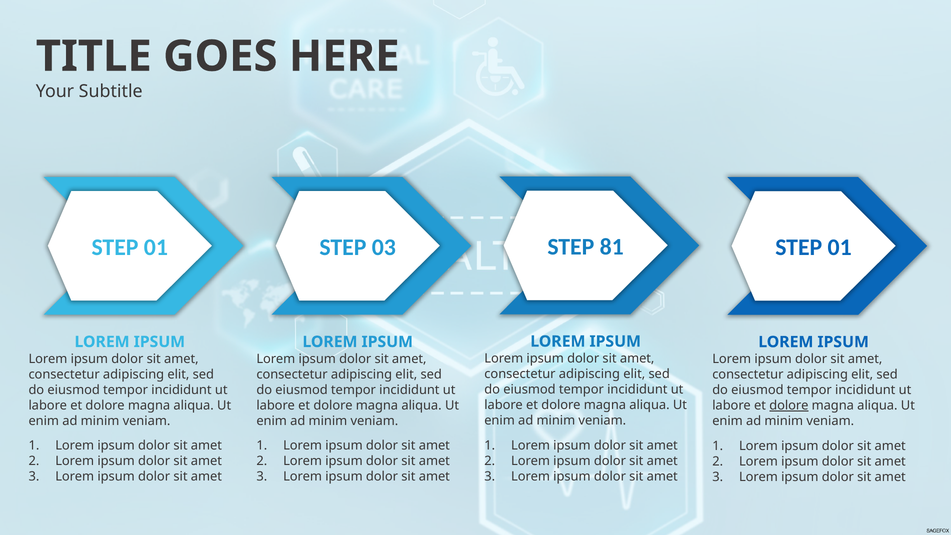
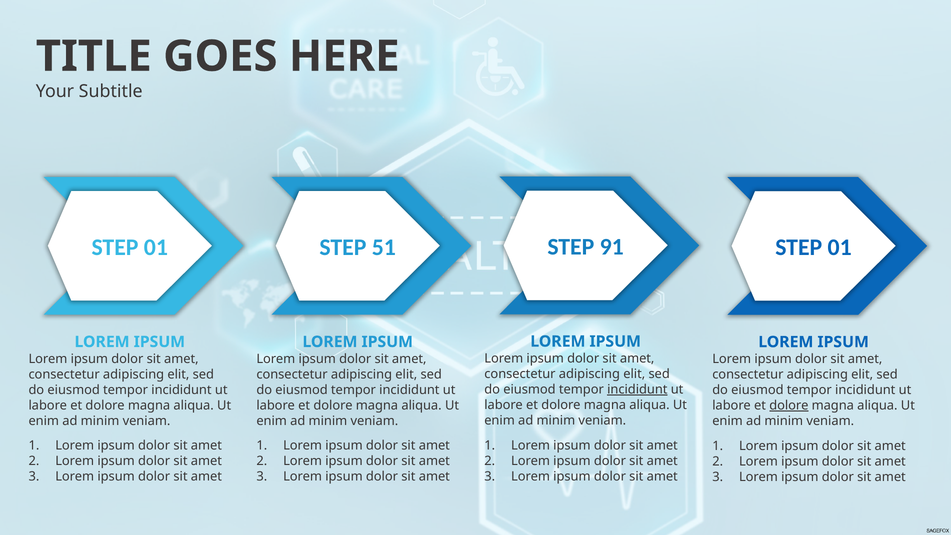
81: 81 -> 91
03: 03 -> 51
incididunt at (637, 389) underline: none -> present
